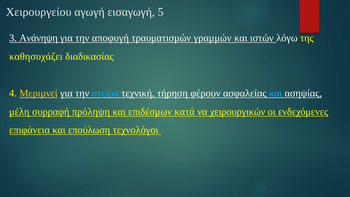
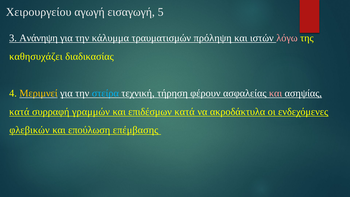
αποφυγή: αποφυγή -> κάλυμμα
γραμμών: γραμμών -> πρόληψη
λόγω colour: white -> pink
και at (276, 93) colour: light blue -> pink
μέλη at (19, 112): μέλη -> κατά
πρόληψη: πρόληψη -> γραμμών
χειρουργικών: χειρουργικών -> ακροδάκτυλα
επιφάνεια: επιφάνεια -> φλεβικών
τεχνολόγοι: τεχνολόγοι -> επέμβασης
